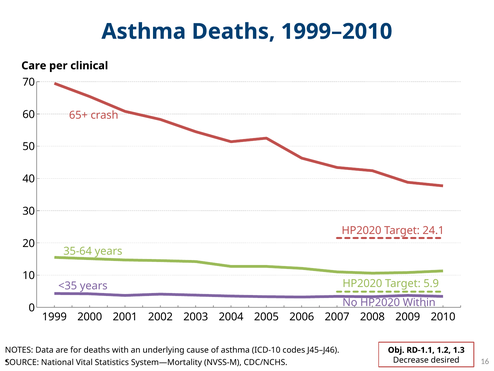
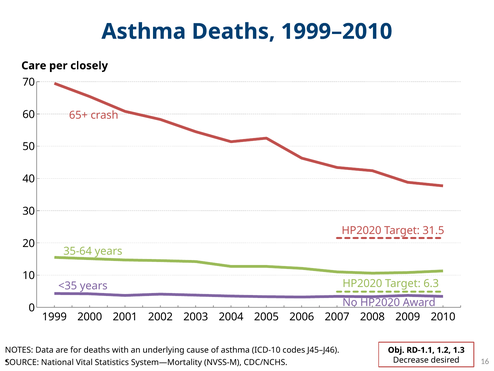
clinical: clinical -> closely
24.1: 24.1 -> 31.5
5.9: 5.9 -> 6.3
Within: Within -> Award
